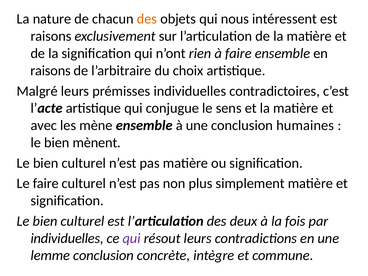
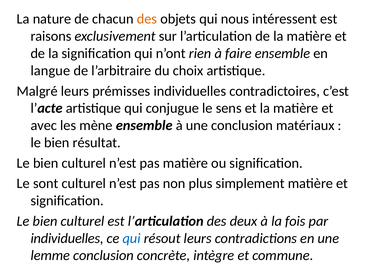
raisons at (51, 71): raisons -> langue
humaines: humaines -> matériaux
mènent: mènent -> résultat
Le faire: faire -> sont
qui at (132, 238) colour: purple -> blue
